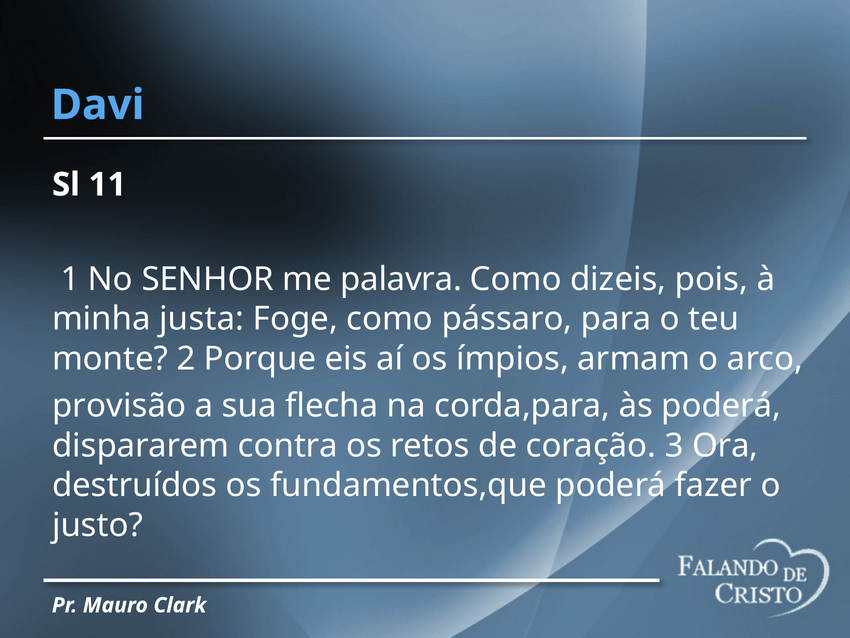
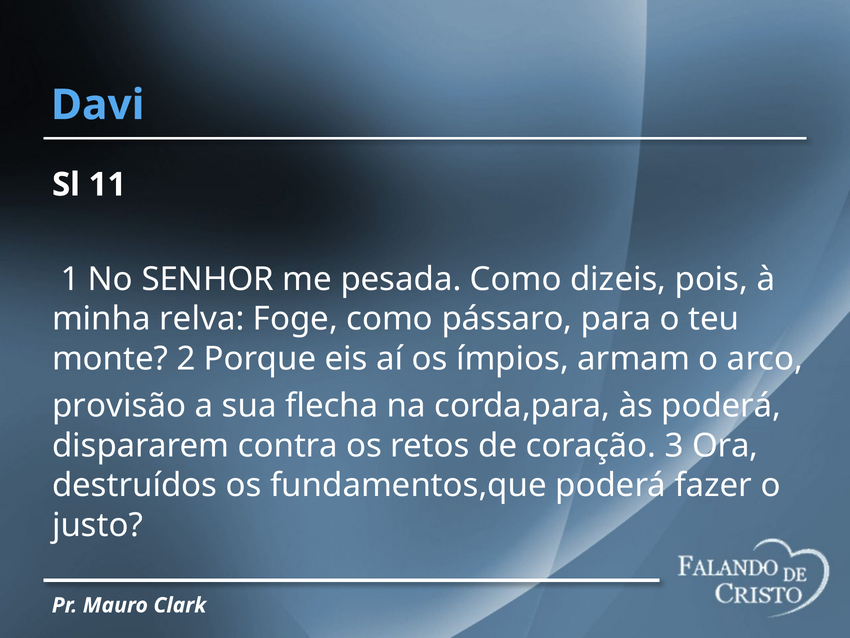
palavra: palavra -> pesada
justa: justa -> relva
